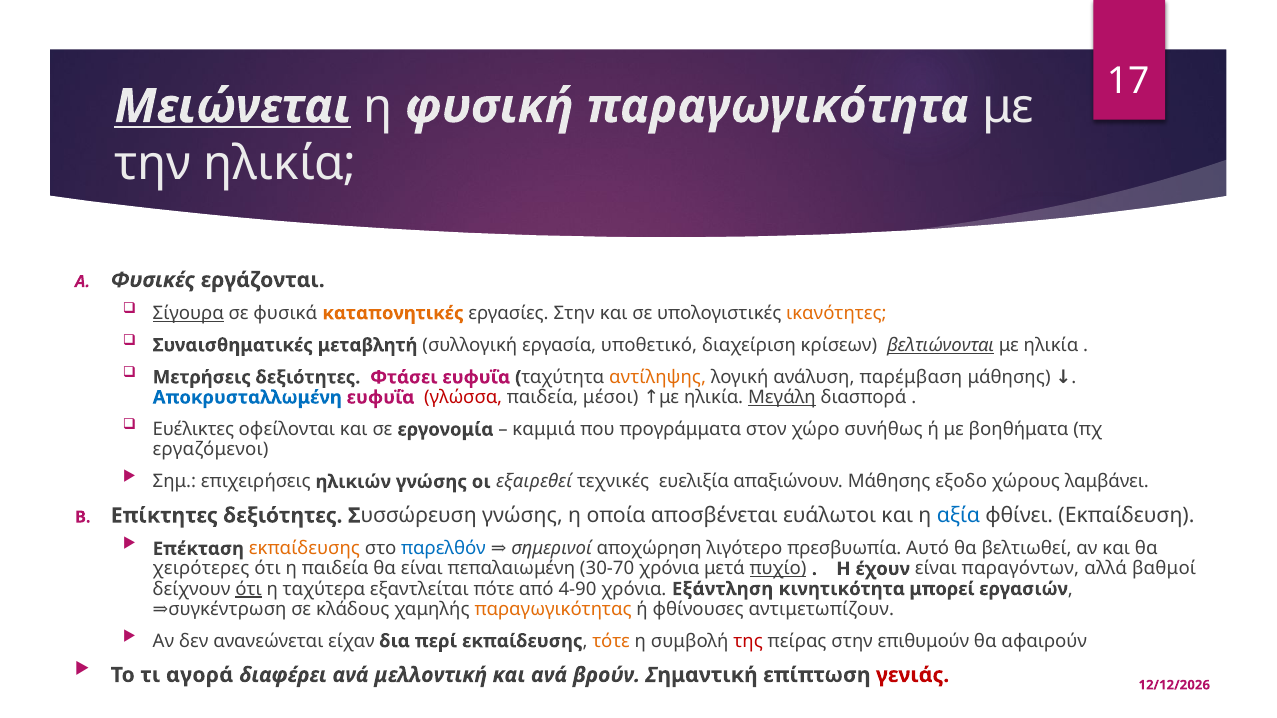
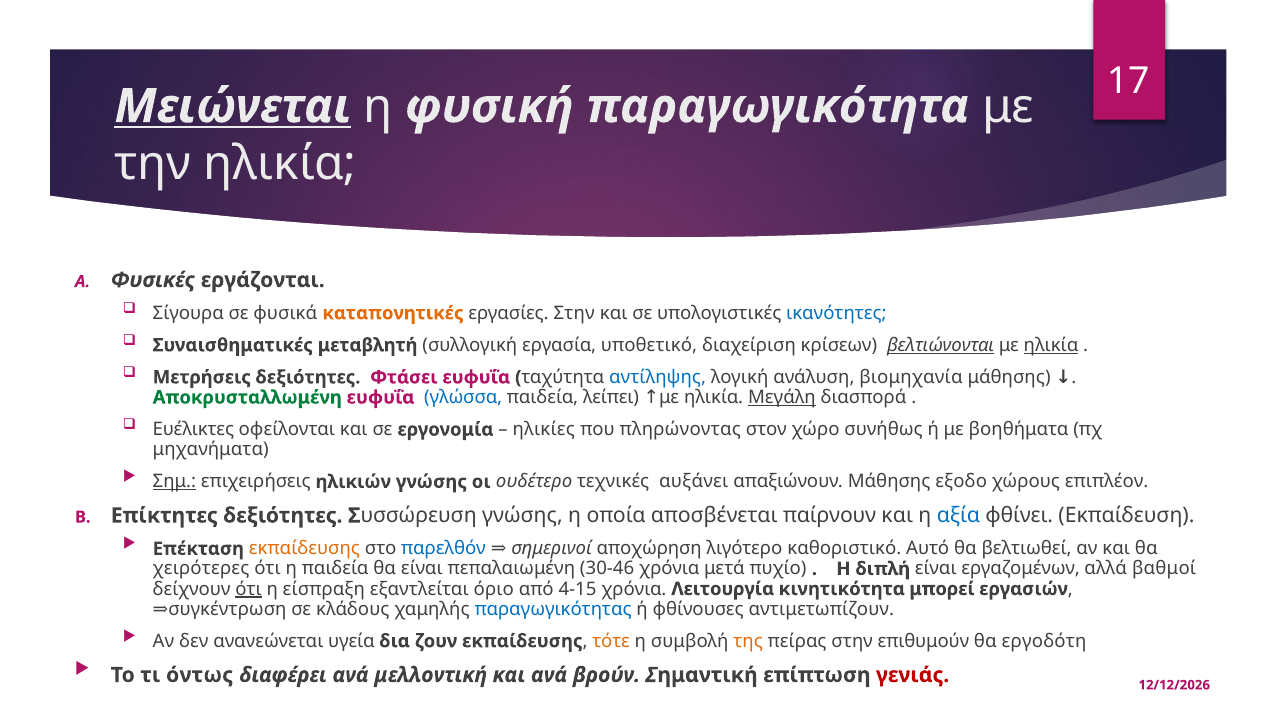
Σίγουρα underline: present -> none
ικανότητες colour: orange -> blue
ηλικία at (1051, 345) underline: none -> present
αντίληψης colour: orange -> blue
παρέμβαση: παρέμβαση -> βιομηχανία
Αποκρυσταλλωμένη colour: blue -> green
γλώσσα colour: red -> blue
μέσοι: μέσοι -> λείπει
καμμιά: καμμιά -> ηλικίες
προγράμματα: προγράμματα -> πληρώνοντας
εργαζόμενοι: εργαζόμενοι -> μηχανήματα
Σημ underline: none -> present
εξαιρεθεί: εξαιρεθεί -> ουδέτερο
ευελιξία: ευελιξία -> αυξάνει
λαμβάνει: λαμβάνει -> επιπλέον
ευάλωτοι: ευάλωτοι -> παίρνουν
πρεσβυωπία: πρεσβυωπία -> καθοριστικό
30-70: 30-70 -> 30-46
πυχίο underline: present -> none
έχουν: έχουν -> διπλή
παραγόντων: παραγόντων -> εργαζομένων
ταχύτερα: ταχύτερα -> είσπραξη
πότε: πότε -> όριο
4-90: 4-90 -> 4-15
Εξάντληση: Εξάντληση -> Λειτουργία
παραγωγικότητας colour: orange -> blue
είχαν: είχαν -> υγεία
περί: περί -> ζουν
της colour: red -> orange
αφαιρούν: αφαιρούν -> εργοδότη
αγορά: αγορά -> όντως
